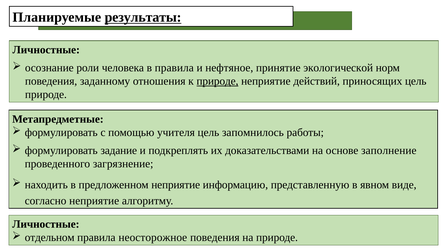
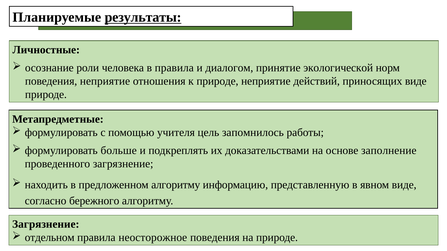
нефтяное: нефтяное -> диалогом
поведения заданному: заданному -> неприятие
природе at (217, 81) underline: present -> none
приносящих цель: цель -> виде
задание: задание -> больше
предложенном неприятие: неприятие -> алгоритму
согласно неприятие: неприятие -> бережного
Личностные at (46, 225): Личностные -> Загрязнение
